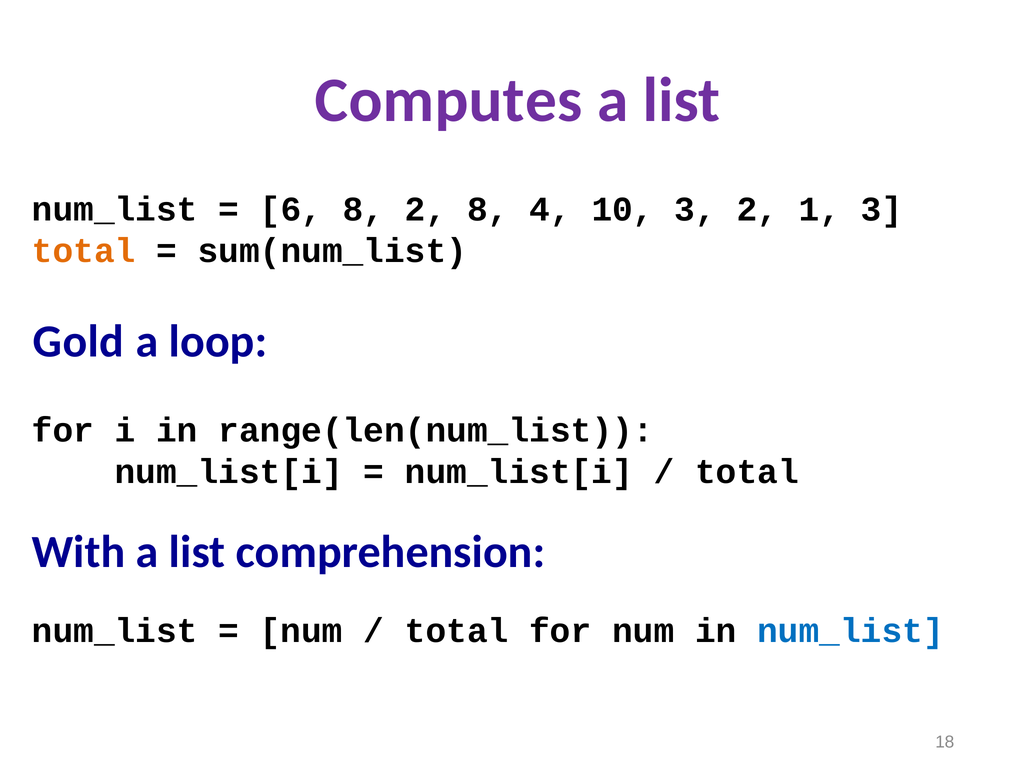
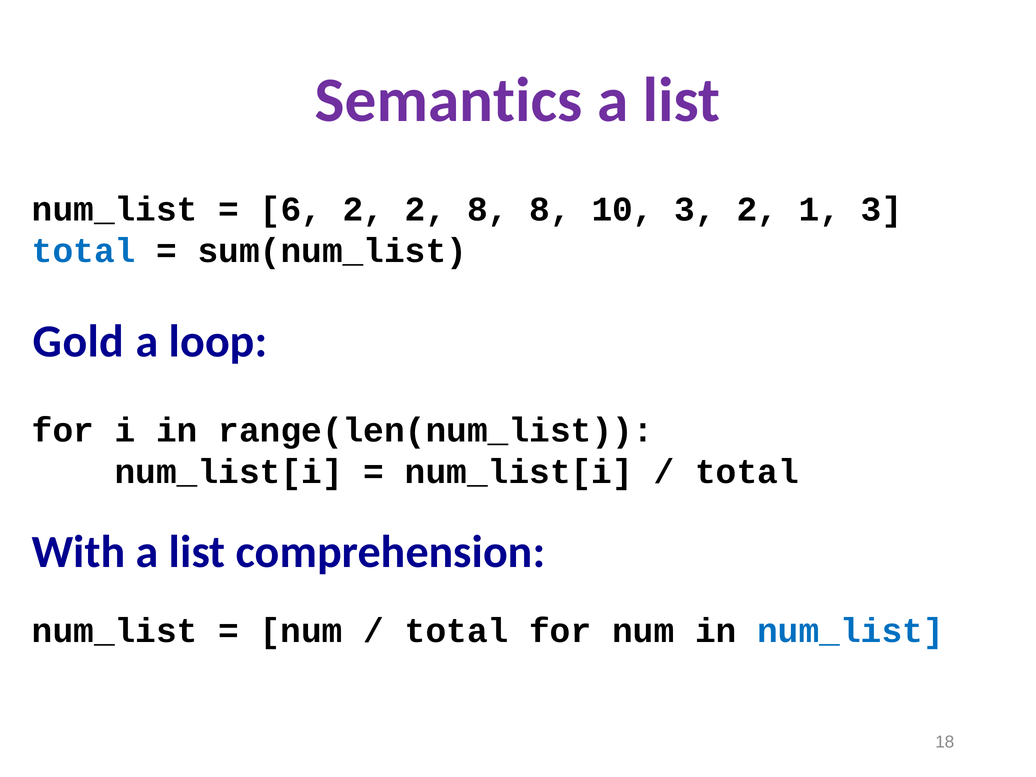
Computes: Computes -> Semantics
6 8: 8 -> 2
8 4: 4 -> 8
total at (84, 251) colour: orange -> blue
